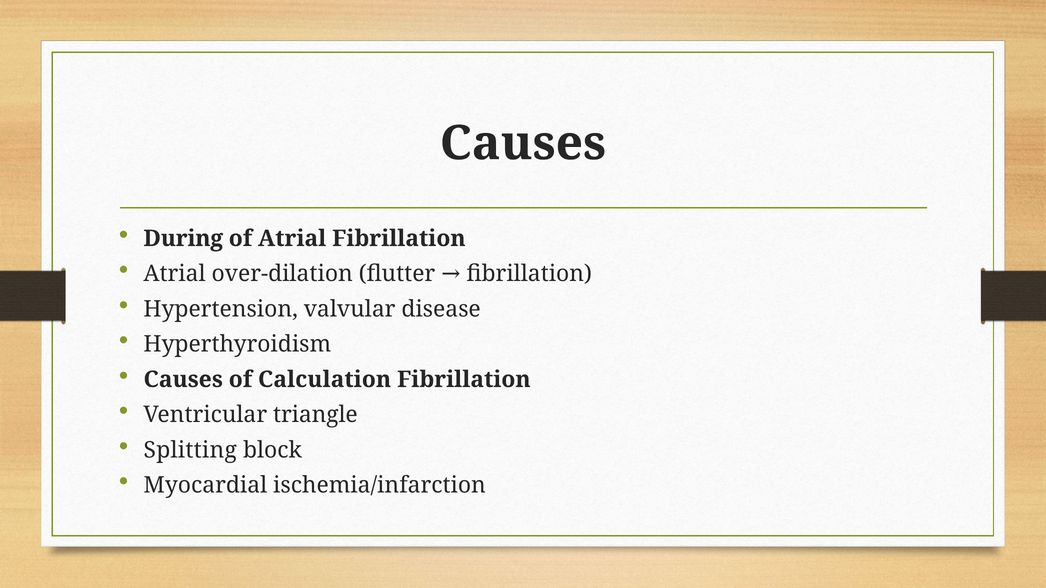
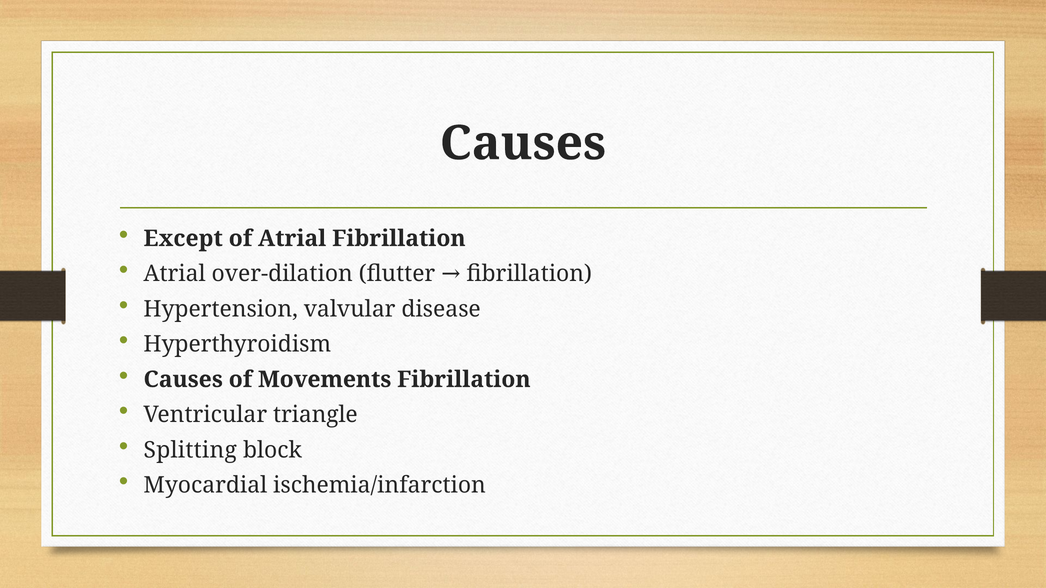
During: During -> Except
Calculation: Calculation -> Movements
